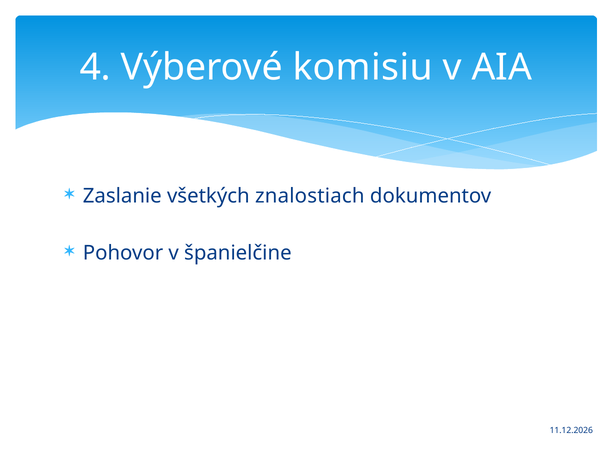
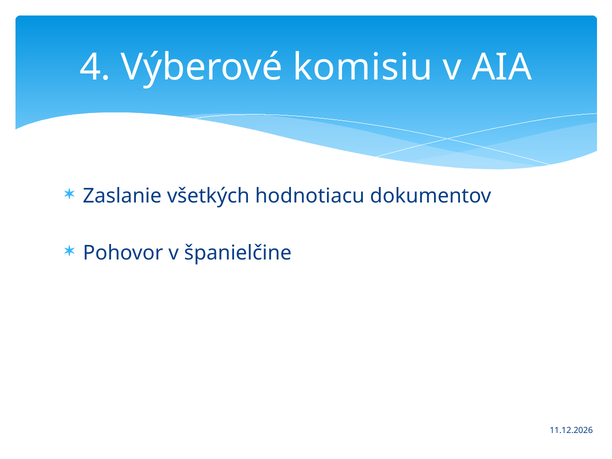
znalostiach: znalostiach -> hodnotiacu
